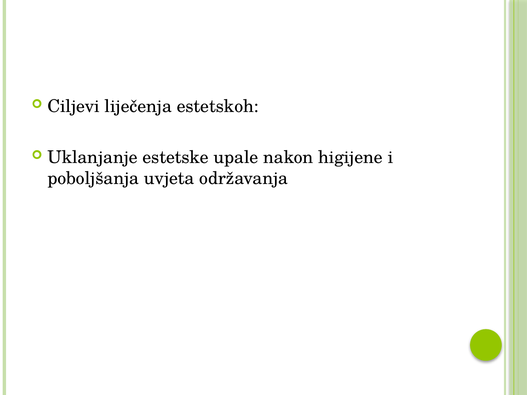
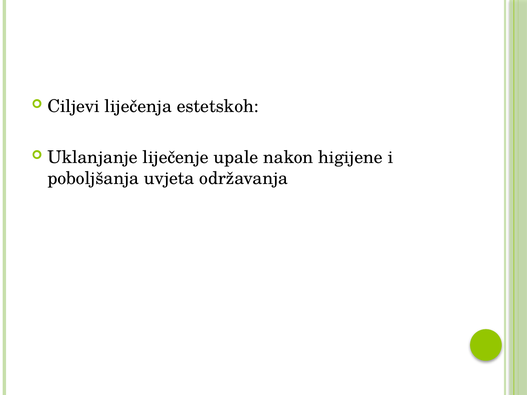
estetske: estetske -> liječenje
